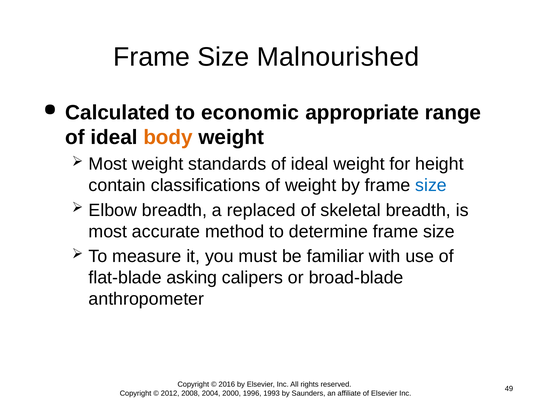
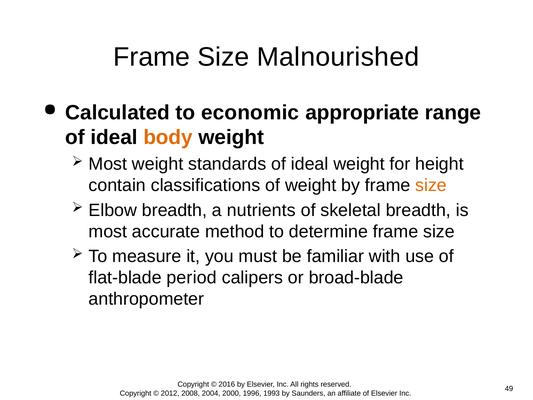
size at (431, 185) colour: blue -> orange
replaced: replaced -> nutrients
asking: asking -> period
